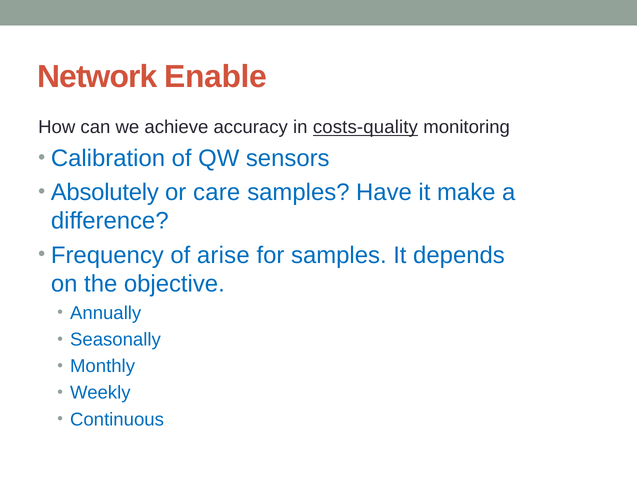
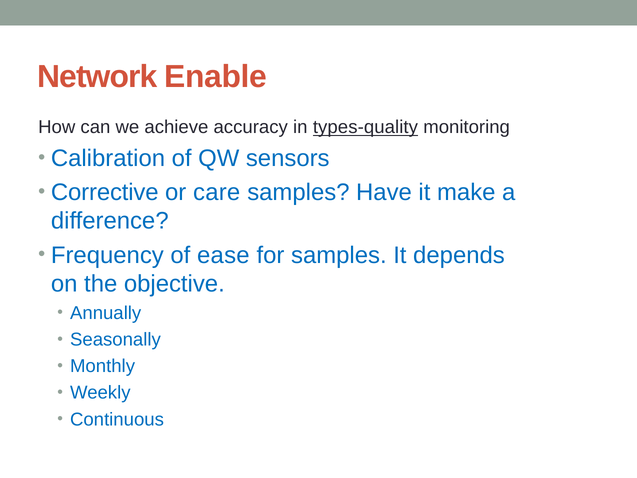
costs-quality: costs-quality -> types-quality
Absolutely: Absolutely -> Corrective
arise: arise -> ease
